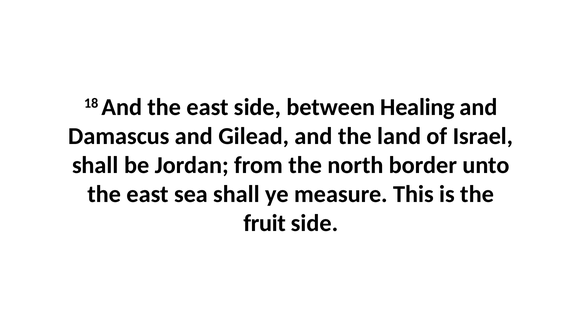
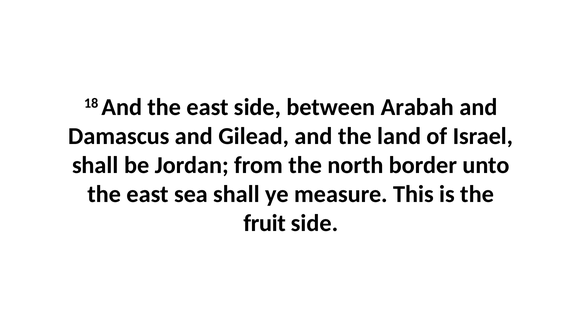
Healing: Healing -> Arabah
